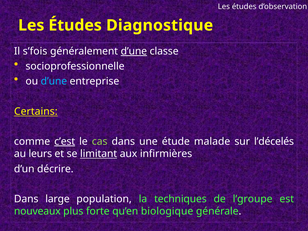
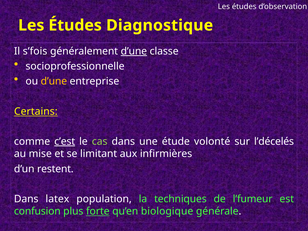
d’une at (54, 81) colour: light blue -> yellow
malade: malade -> volonté
leurs: leurs -> mise
limitant underline: present -> none
décrire: décrire -> restent
large: large -> latex
l’groupe: l’groupe -> l’fumeur
nouveaux: nouveaux -> confusion
forte underline: none -> present
